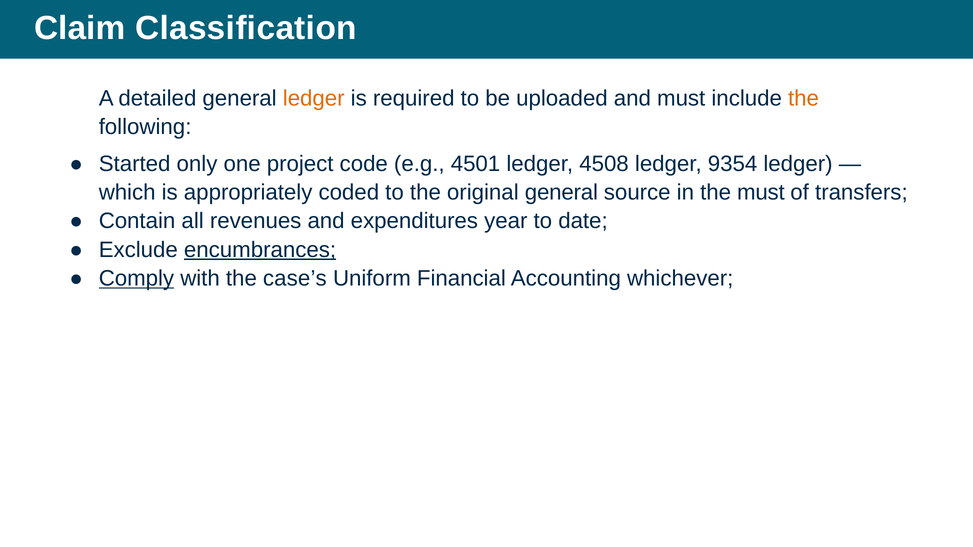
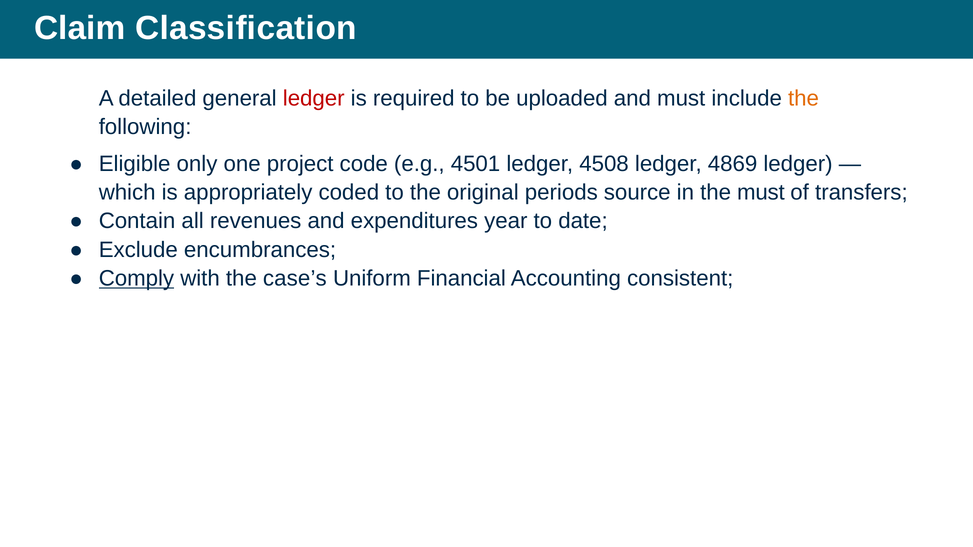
ledger at (314, 98) colour: orange -> red
Started: Started -> Eligible
9354: 9354 -> 4869
original general: general -> periods
encumbrances underline: present -> none
whichever: whichever -> consistent
